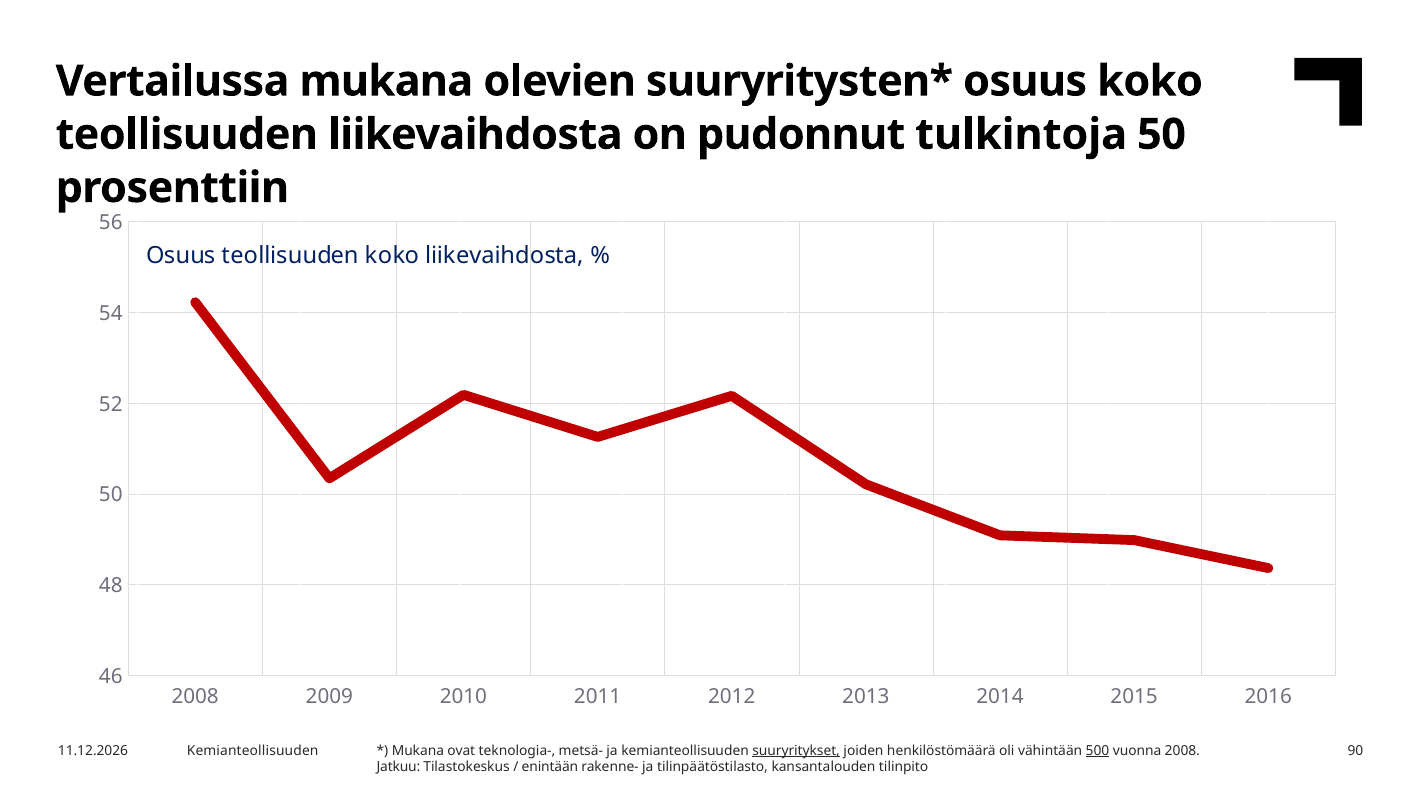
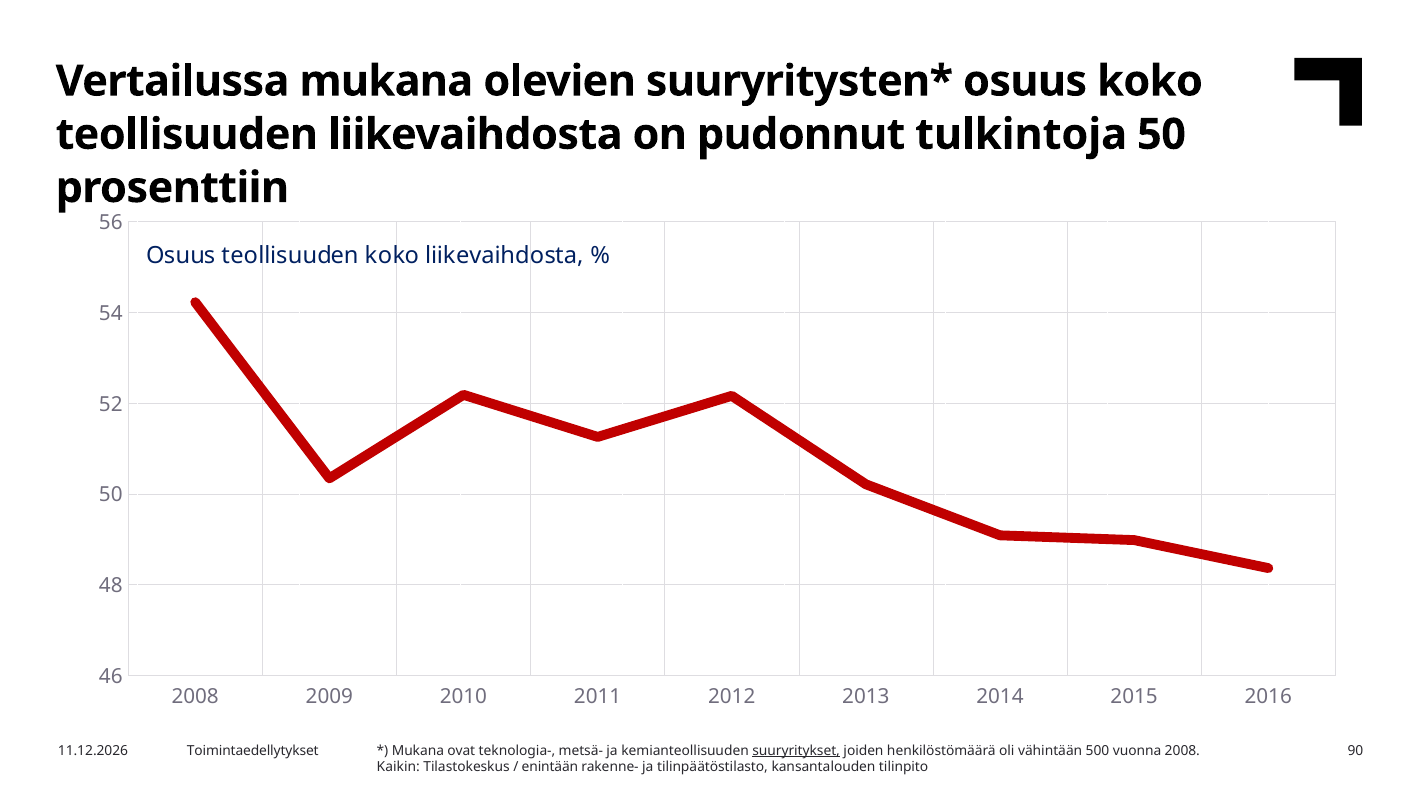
Kemianteollisuuden at (253, 751): Kemianteollisuuden -> Toimintaedellytykset
500 underline: present -> none
Jatkuu: Jatkuu -> Kaikin
